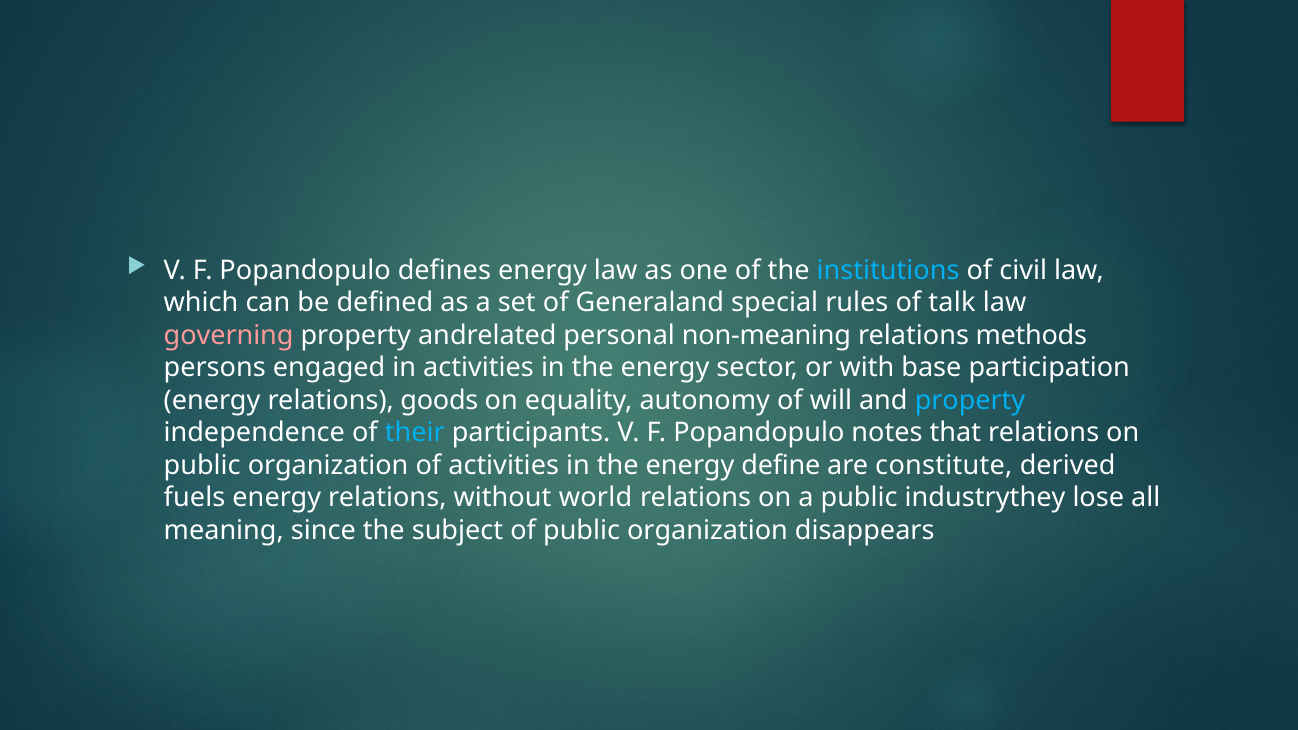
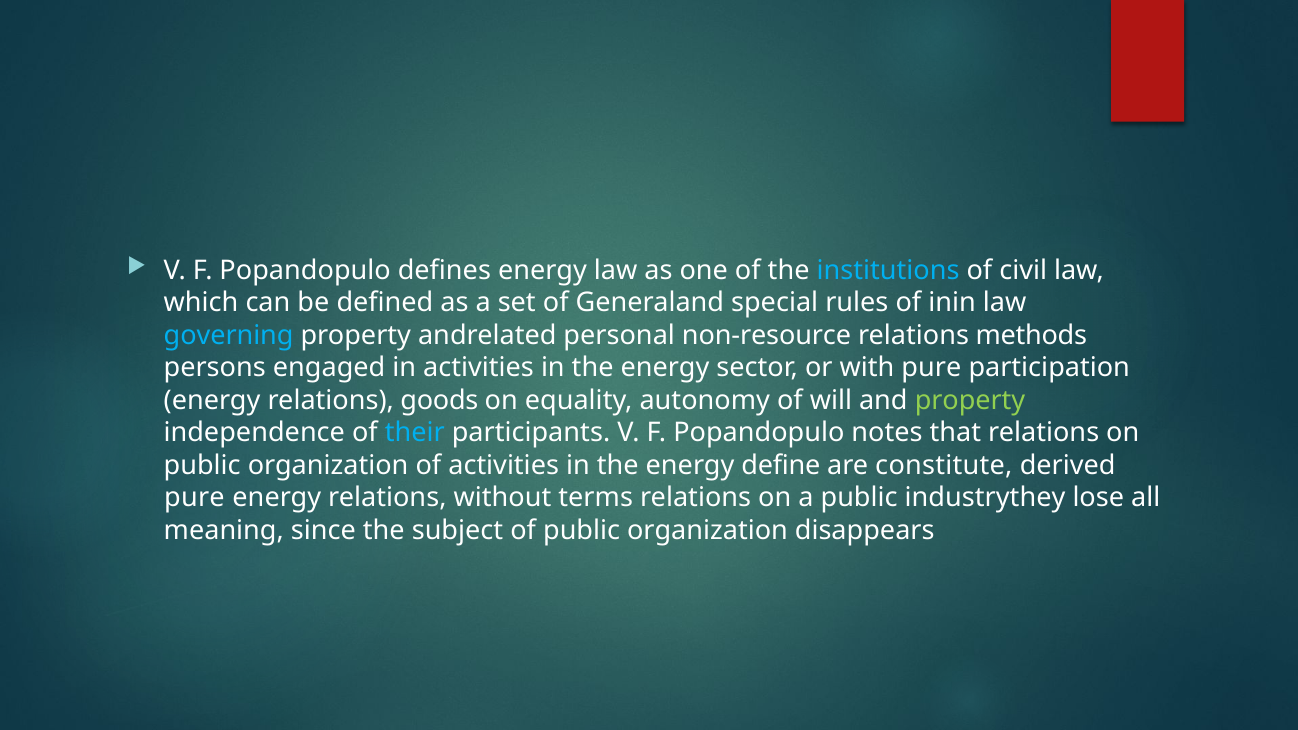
talk: talk -> inin
governing colour: pink -> light blue
non-meaning: non-meaning -> non-resource
with base: base -> pure
property at (970, 400) colour: light blue -> light green
fuels at (195, 498): fuels -> pure
world: world -> terms
